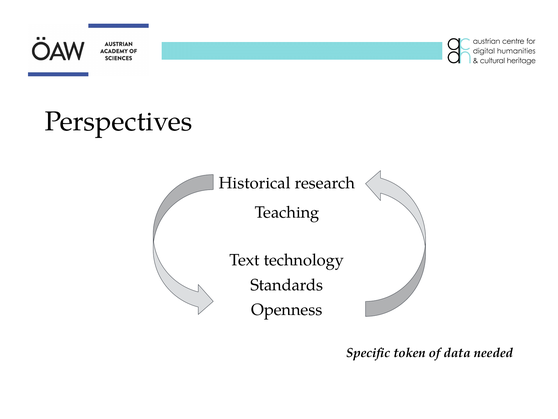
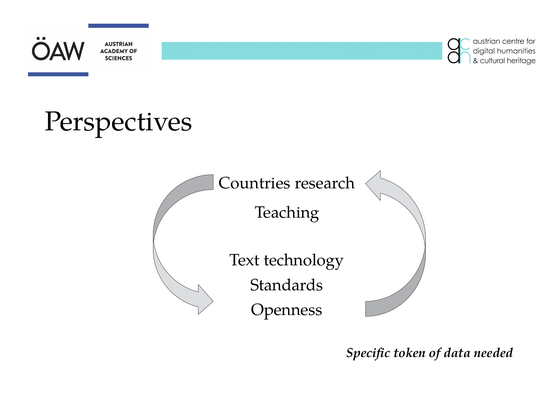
Historical: Historical -> Countries
